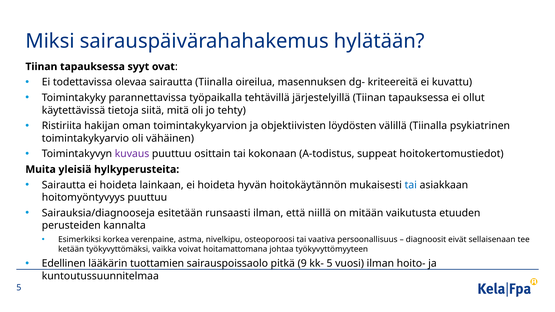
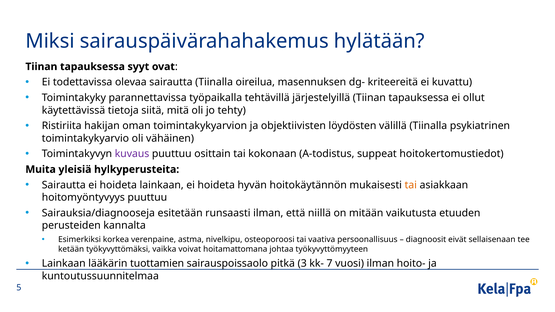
tai at (411, 185) colour: blue -> orange
Edellinen at (64, 264): Edellinen -> Lainkaan
9: 9 -> 3
kk- 5: 5 -> 7
